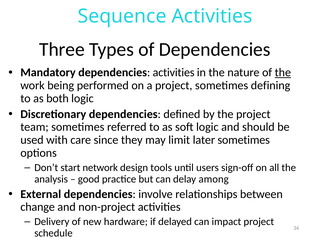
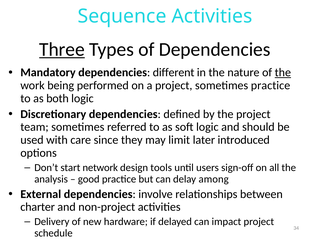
Three underline: none -> present
dependencies activities: activities -> different
sometimes defining: defining -> practice
later sometimes: sometimes -> introduced
change: change -> charter
